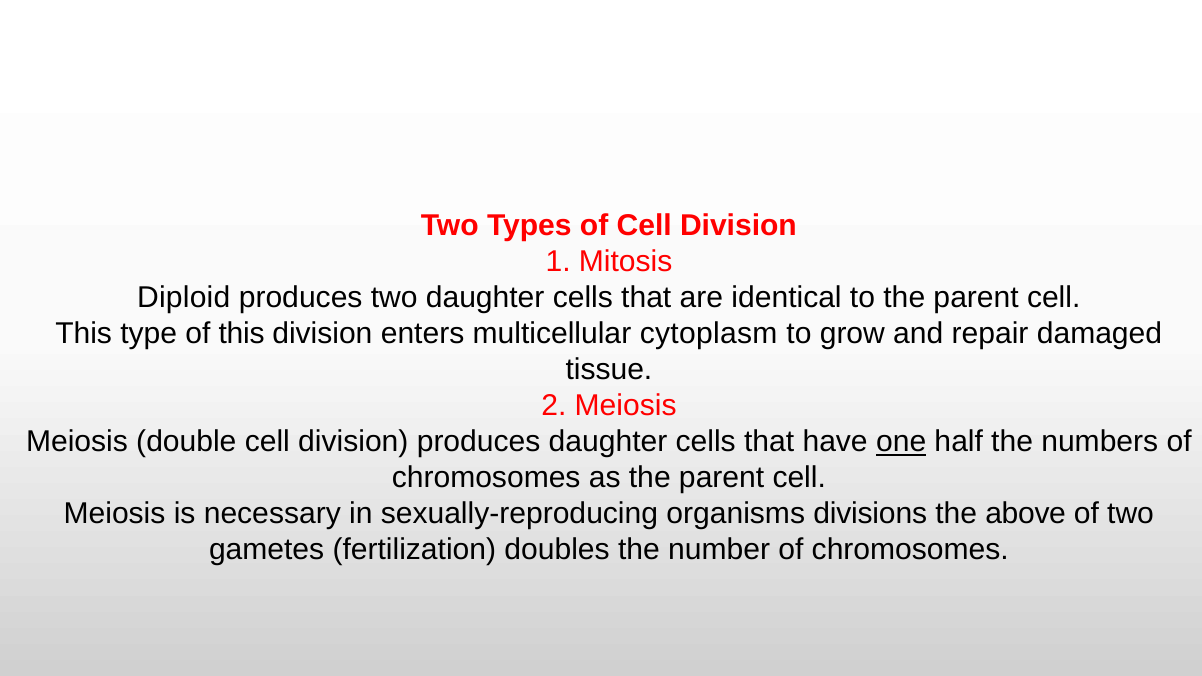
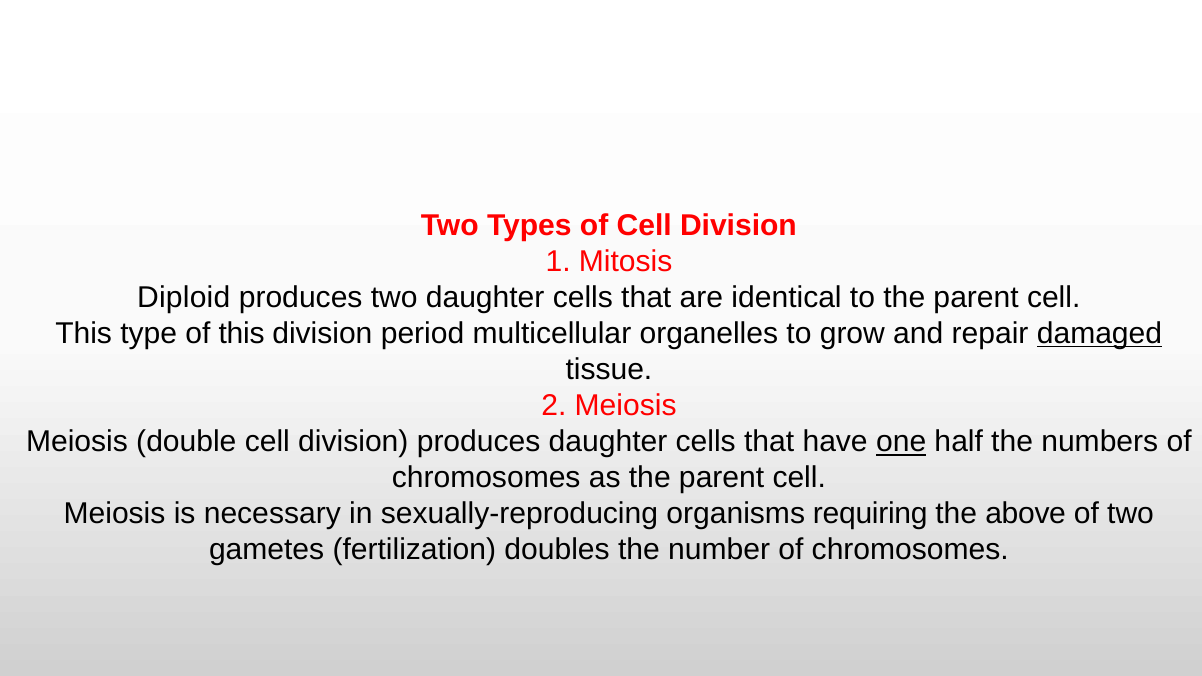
enters: enters -> period
cytoplasm: cytoplasm -> organelles
damaged underline: none -> present
divisions: divisions -> requiring
